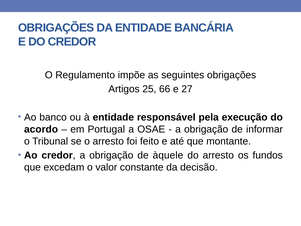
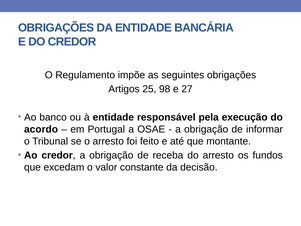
66: 66 -> 98
àquele: àquele -> receba
